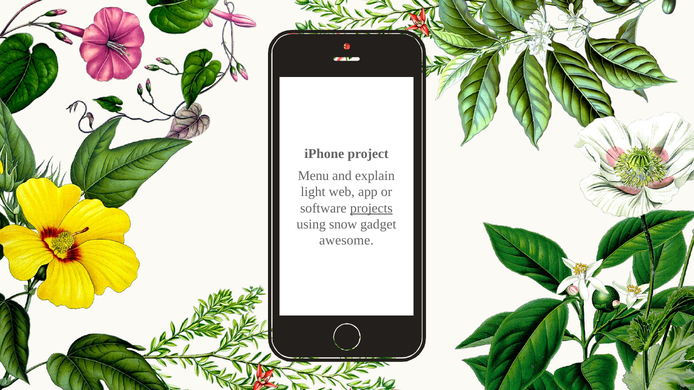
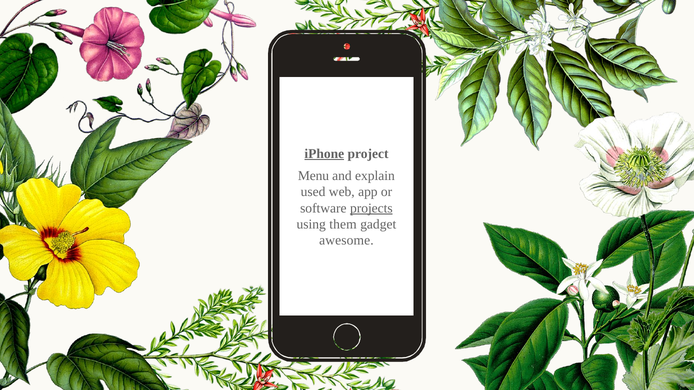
iPhone underline: none -> present
light: light -> used
snow: snow -> them
